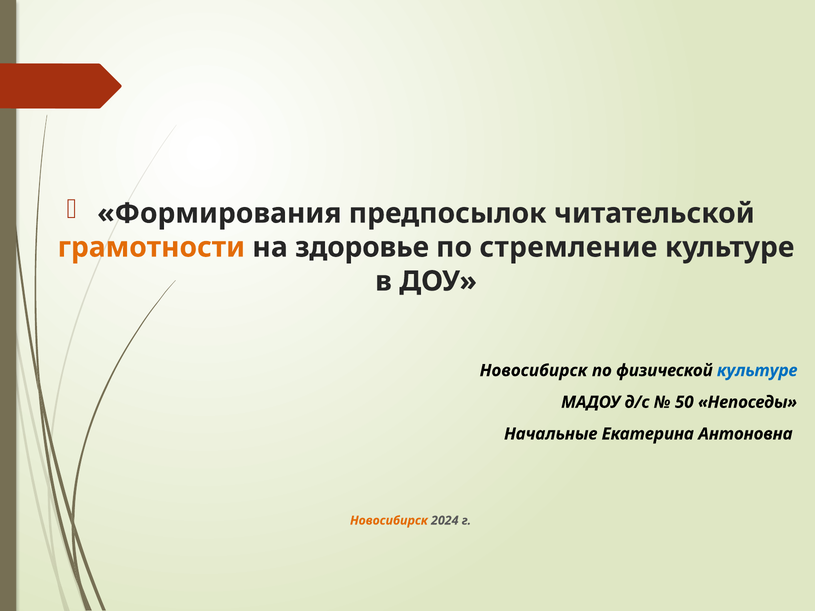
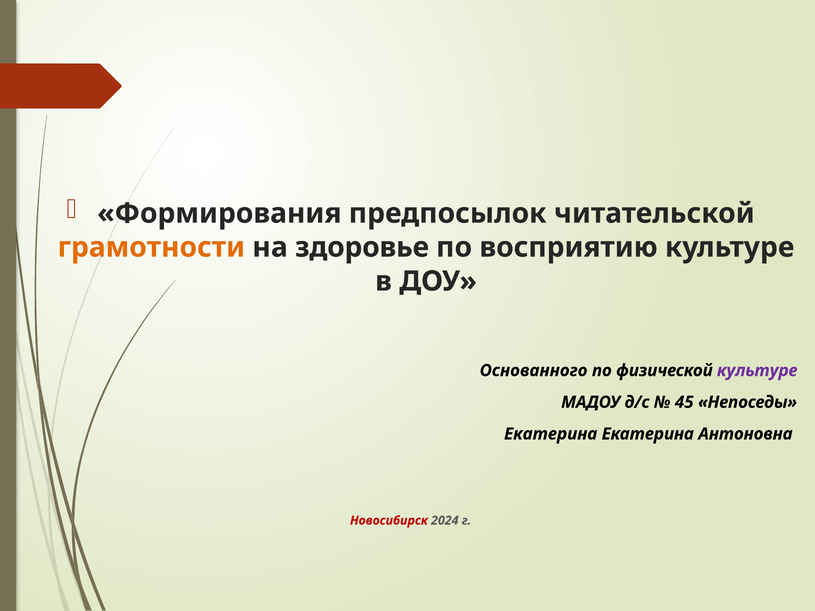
стремление: стремление -> восприятию
Новосибирск at (534, 371): Новосибирск -> Основанного
культуре at (757, 371) colour: blue -> purple
50: 50 -> 45
Начальные at (551, 434): Начальные -> Екатерина
Новосибирск at (389, 521) colour: orange -> red
